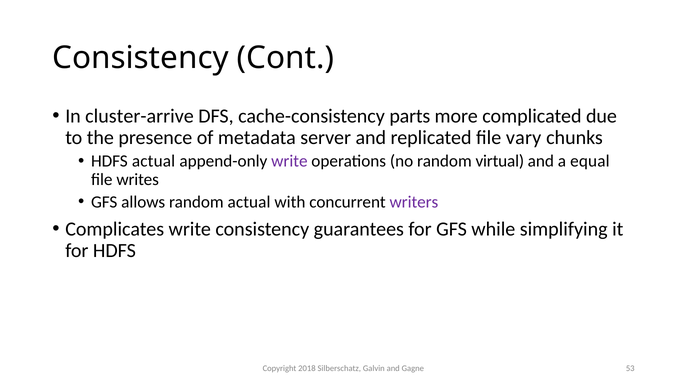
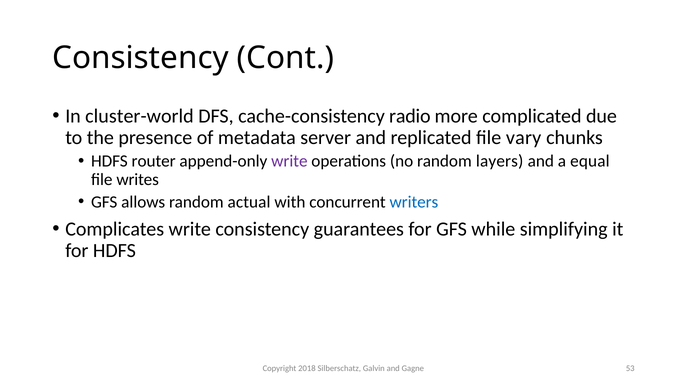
cluster-arrive: cluster-arrive -> cluster-world
parts: parts -> radio
HDFS actual: actual -> router
virtual: virtual -> layers
writers colour: purple -> blue
